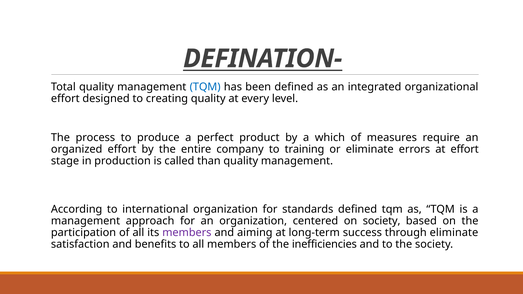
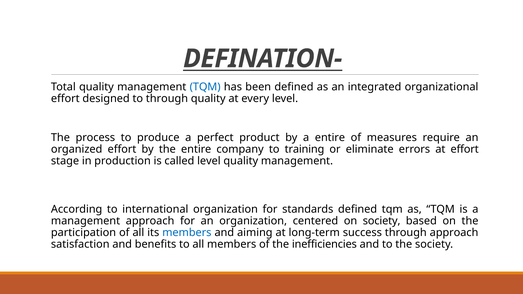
to creating: creating -> through
a which: which -> entire
called than: than -> level
members at (187, 233) colour: purple -> blue
through eliminate: eliminate -> approach
